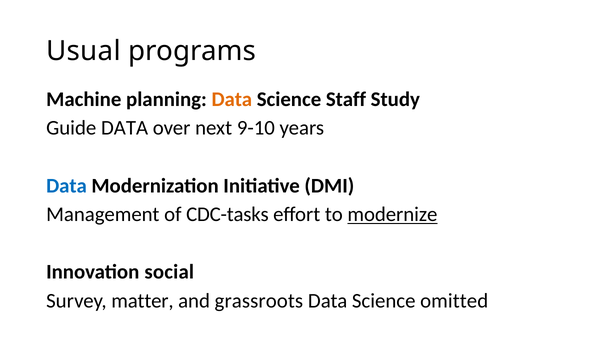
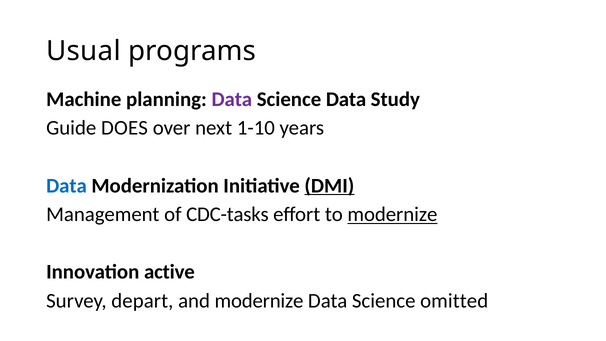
Data at (232, 99) colour: orange -> purple
Science Staff: Staff -> Data
Guide DATA: DATA -> DOES
9-10: 9-10 -> 1-10
DMI underline: none -> present
social: social -> active
matter: matter -> depart
and grassroots: grassroots -> modernize
